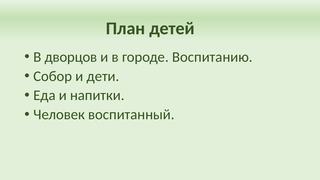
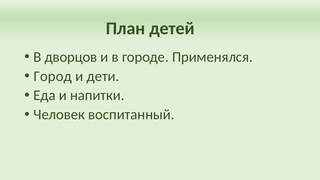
Воспитанию: Воспитанию -> Применялся
Собор: Собор -> Город
